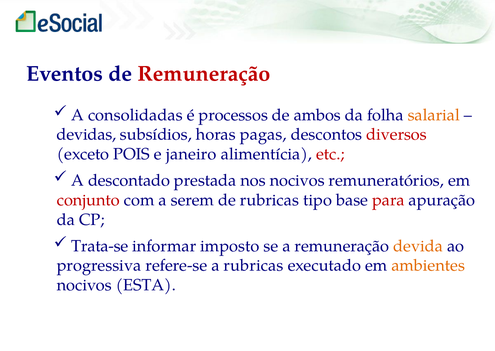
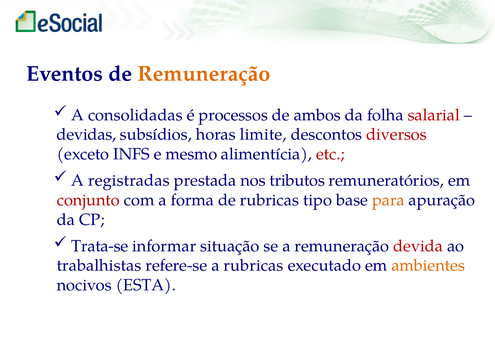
Remuneração at (204, 74) colour: red -> orange
salarial colour: orange -> red
pagas: pagas -> limite
POIS: POIS -> INFS
janeiro: janeiro -> mesmo
descontado: descontado -> registradas
nos nocivos: nocivos -> tributos
serem: serem -> forma
para colour: red -> orange
imposto: imposto -> situação
devida colour: orange -> red
progressiva: progressiva -> trabalhistas
